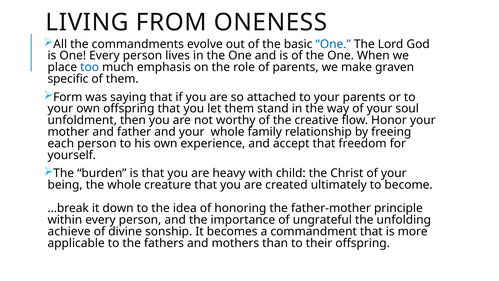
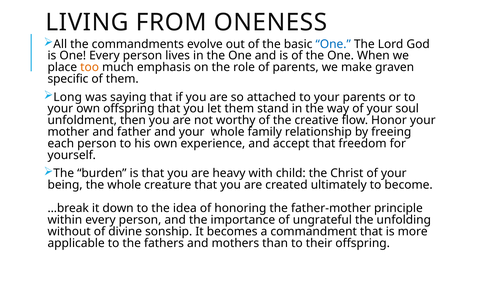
too colour: blue -> orange
Form: Form -> Long
achieve: achieve -> without
